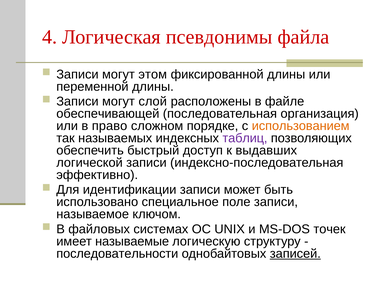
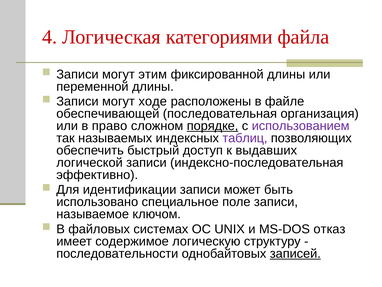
псевдонимы: псевдонимы -> категориями
этом: этом -> этим
слой: слой -> ходе
порядке underline: none -> present
использованием colour: orange -> purple
точек: точек -> отказ
называемые: называемые -> содержимое
